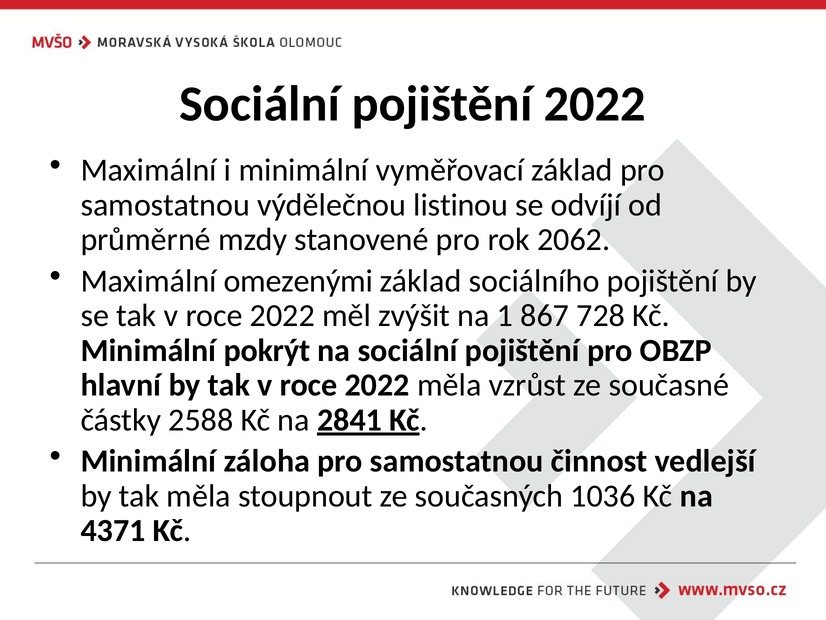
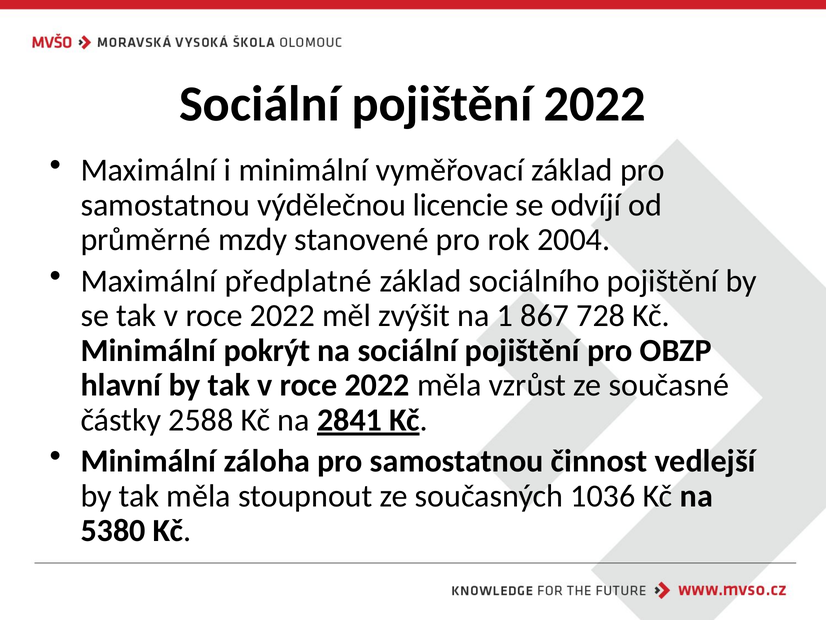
listinou: listinou -> licencie
2062: 2062 -> 2004
omezenými: omezenými -> předplatné
4371: 4371 -> 5380
